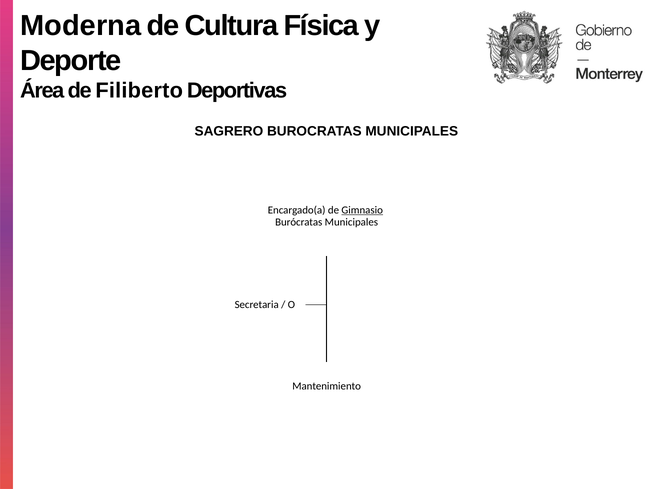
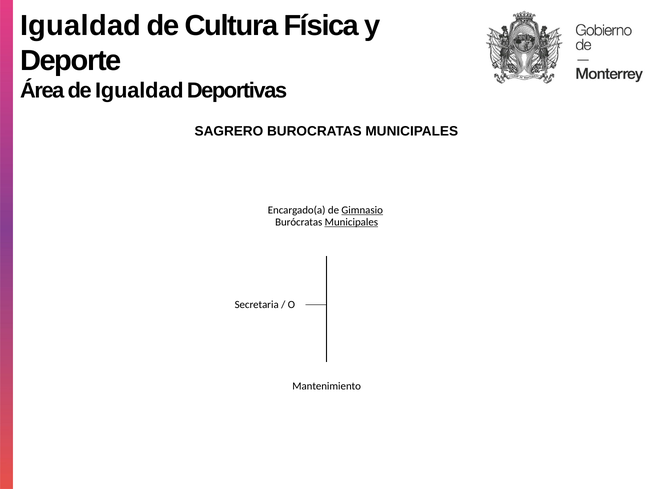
Moderna at (81, 26): Moderna -> Igualdad
de Filiberto: Filiberto -> Igualdad
Municipales at (351, 222) underline: none -> present
